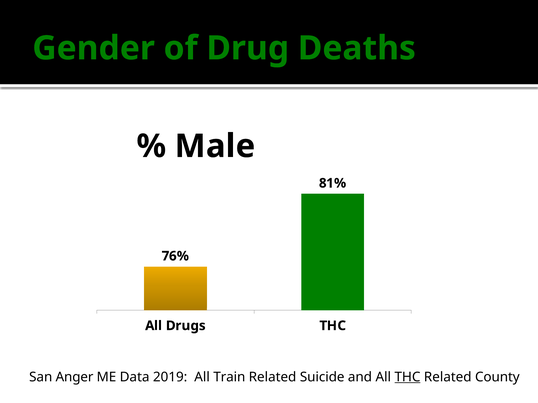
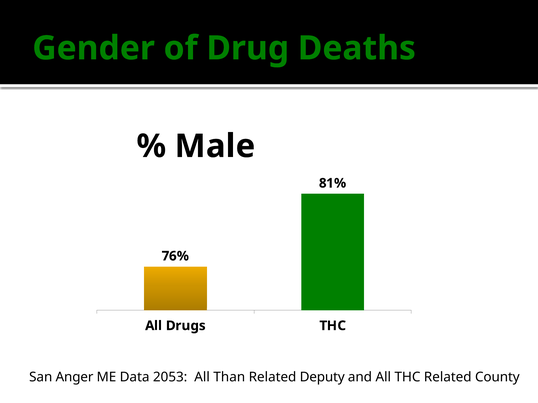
2019: 2019 -> 2053
Train: Train -> Than
Suicide: Suicide -> Deputy
THC at (407, 377) underline: present -> none
